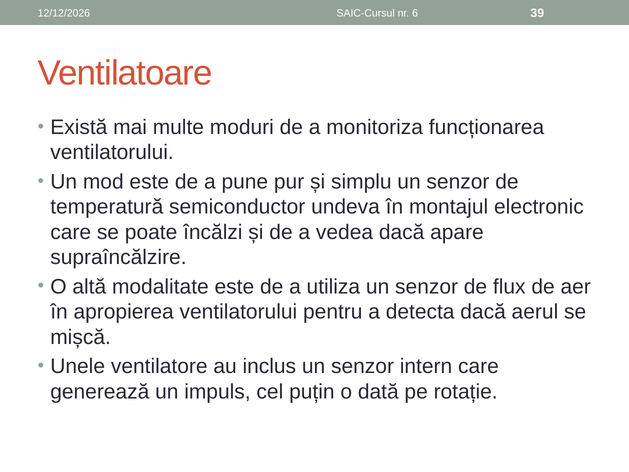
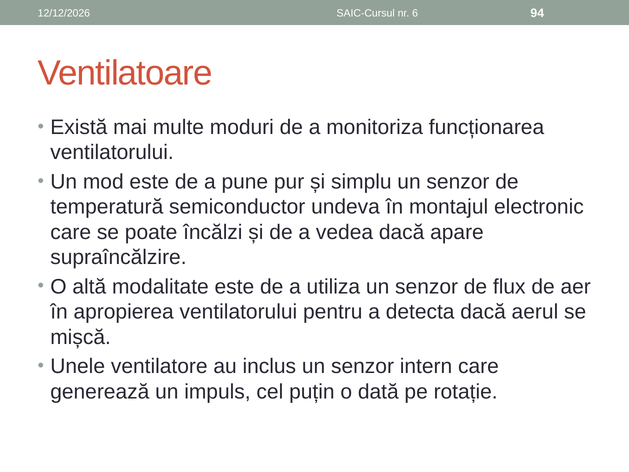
39: 39 -> 94
